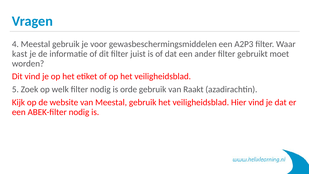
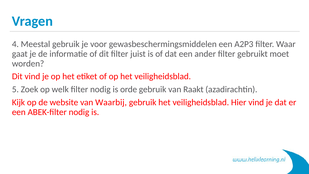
kast: kast -> gaat
van Meestal: Meestal -> Waarbij
